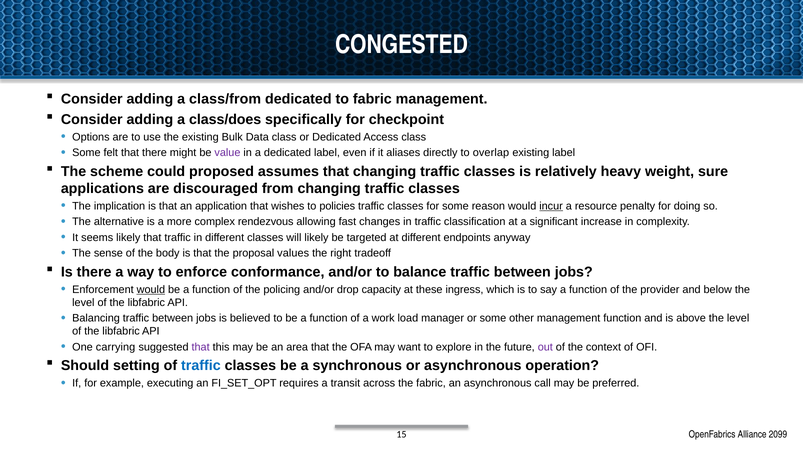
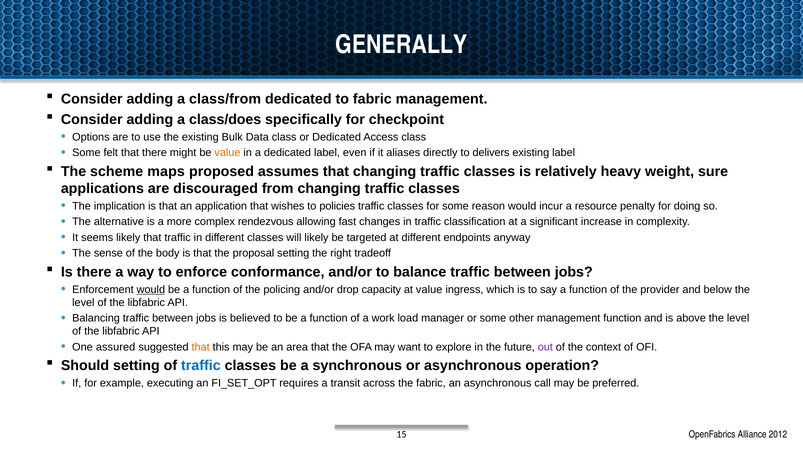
CONGESTED: CONGESTED -> GENERALLY
value at (227, 153) colour: purple -> orange
overlap: overlap -> delivers
could: could -> maps
incur underline: present -> none
proposal values: values -> setting
at these: these -> value
carrying: carrying -> assured
that at (201, 347) colour: purple -> orange
2099: 2099 -> 2012
